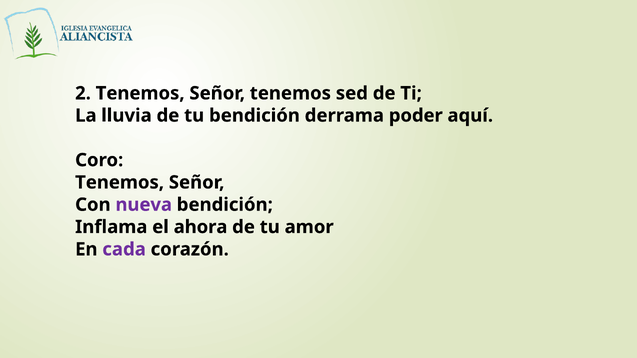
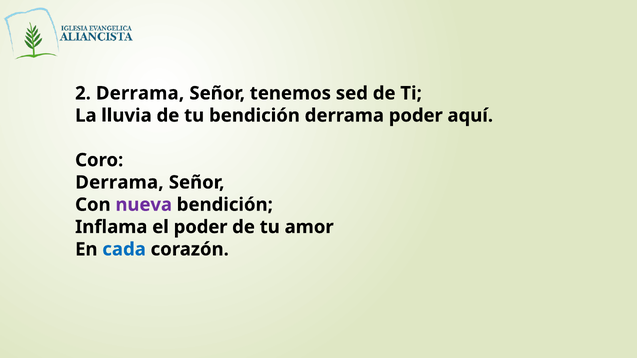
2 Tenemos: Tenemos -> Derrama
Tenemos at (120, 183): Tenemos -> Derrama
el ahora: ahora -> poder
cada colour: purple -> blue
